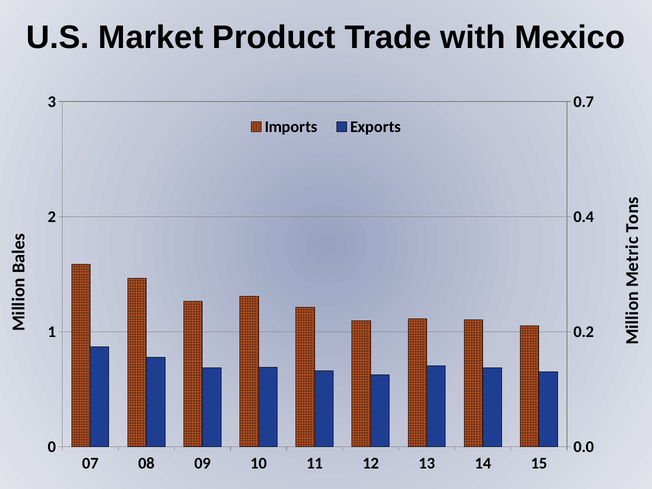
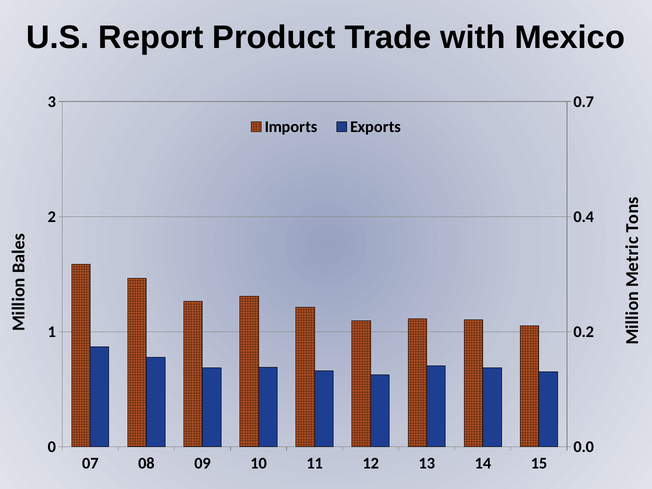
Market: Market -> Report
